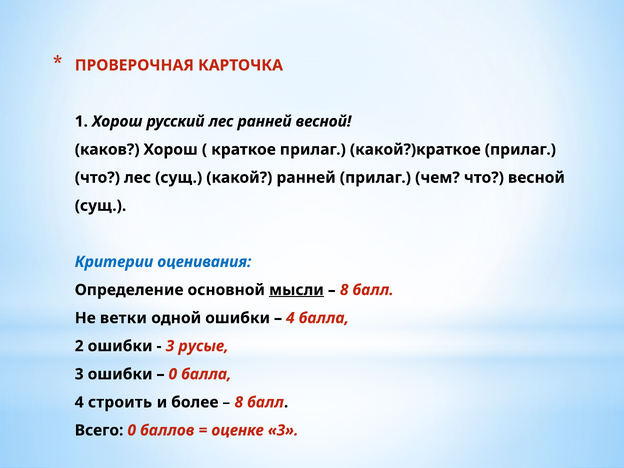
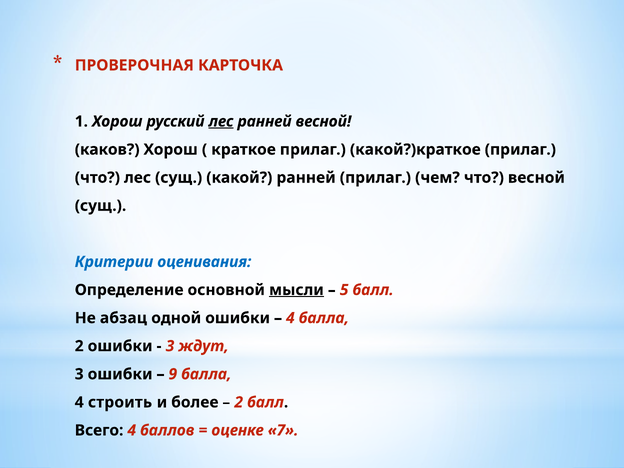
лес at (221, 121) underline: none -> present
8 at (344, 290): 8 -> 5
ветки: ветки -> абзац
русые: русые -> ждут
0 at (173, 374): 0 -> 9
8 at (239, 402): 8 -> 2
Всего 0: 0 -> 4
оценке 3: 3 -> 7
